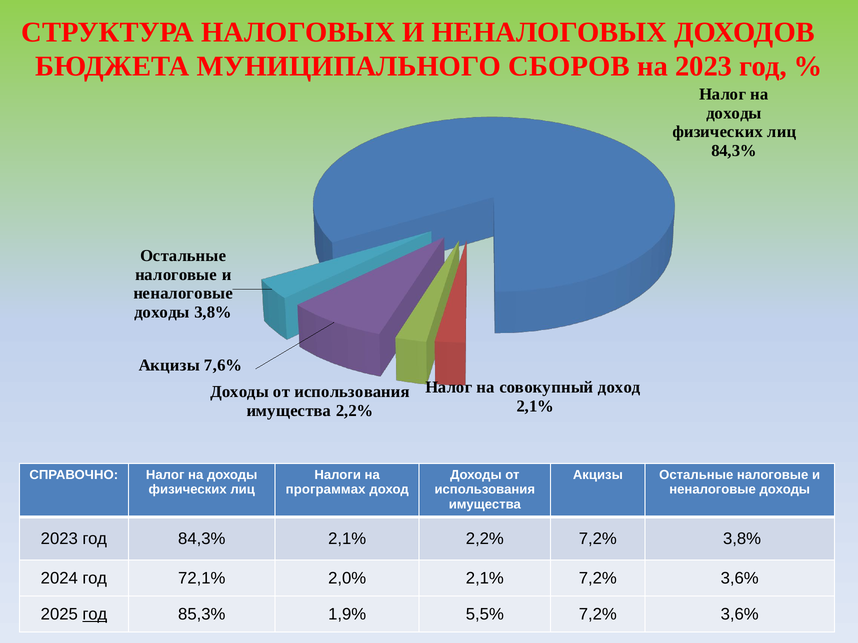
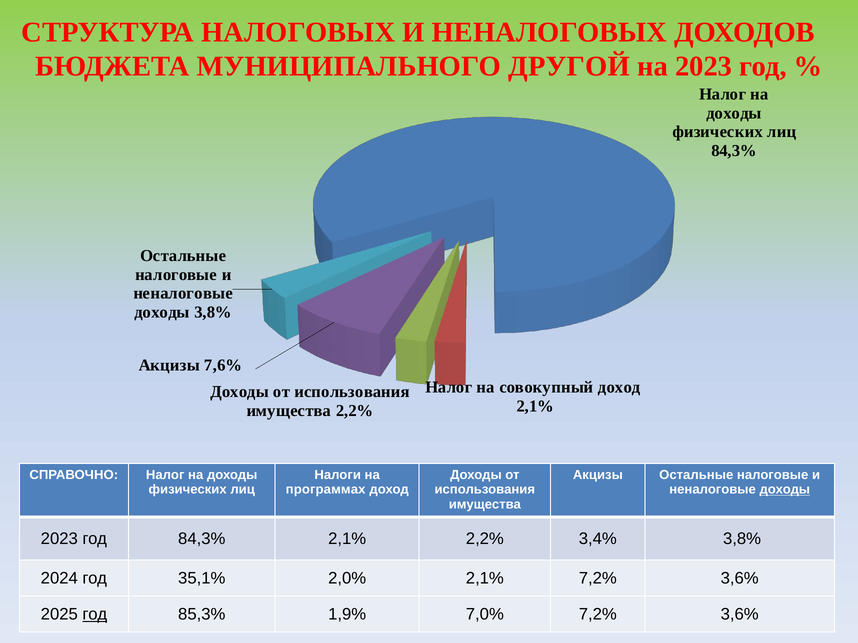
СБОРОВ: СБОРОВ -> ДРУГОЙ
доходы at (785, 490) underline: none -> present
2,2% 7,2%: 7,2% -> 3,4%
72,1%: 72,1% -> 35,1%
5,5%: 5,5% -> 7,0%
